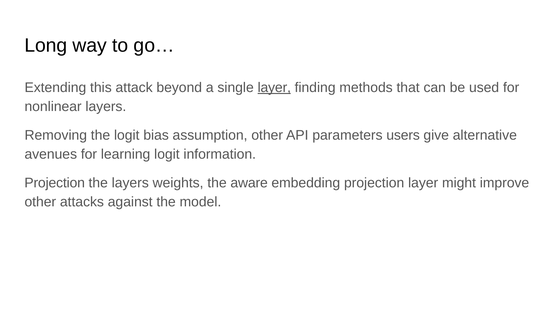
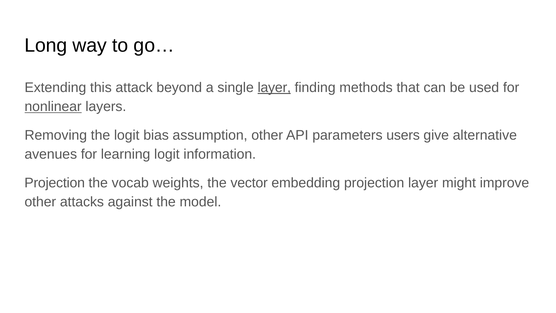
nonlinear underline: none -> present
the layers: layers -> vocab
aware: aware -> vector
